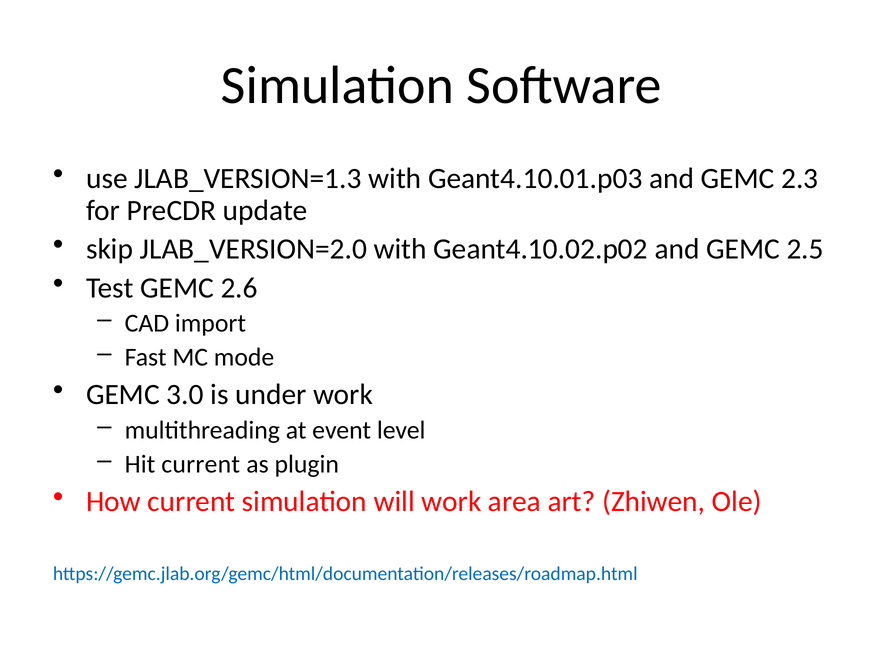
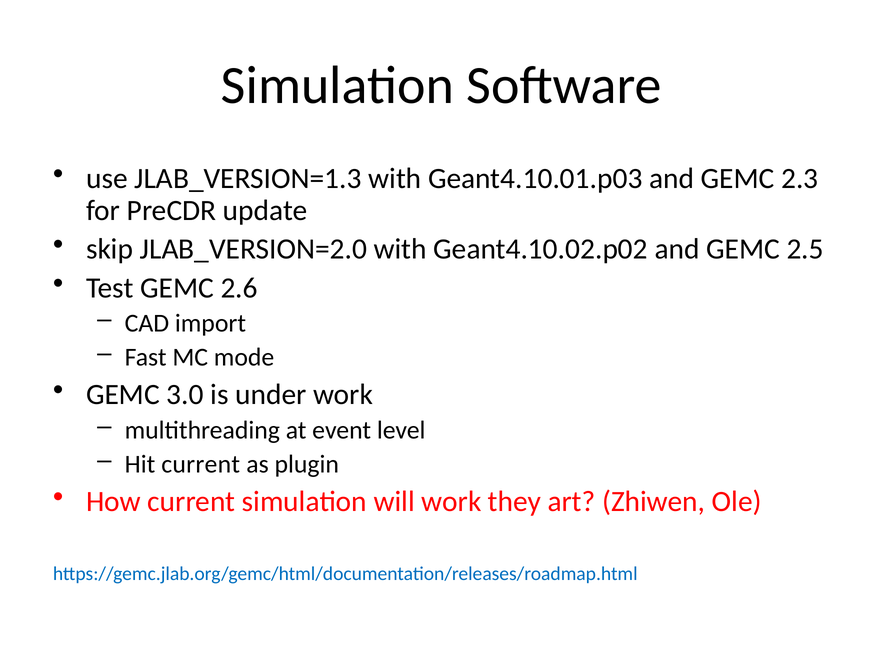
area: area -> they
